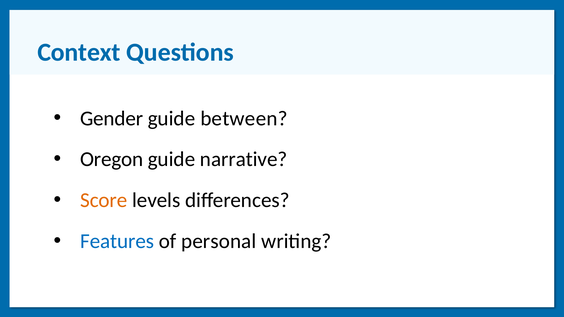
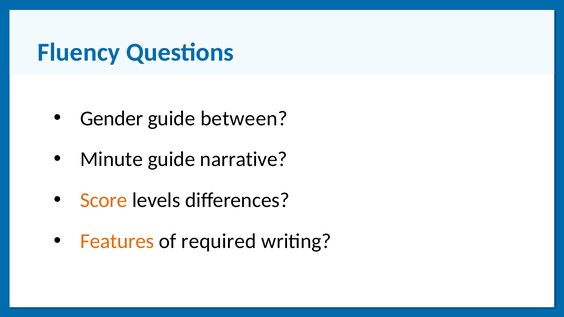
Context: Context -> Fluency
Oregon: Oregon -> Minute
Features colour: blue -> orange
personal: personal -> required
